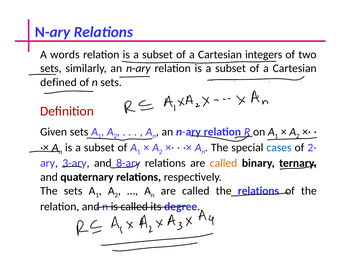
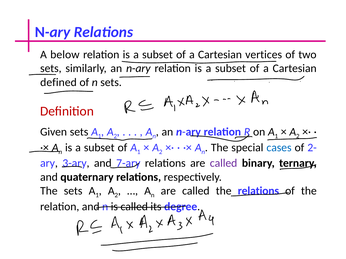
words: words -> below
integers: integers -> vertices
8-ary: 8-ary -> 7-ary
called at (224, 163) colour: orange -> purple
